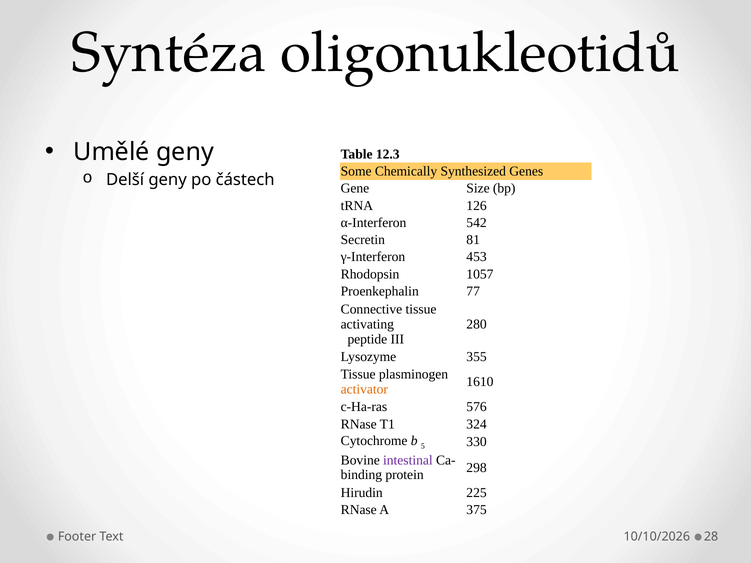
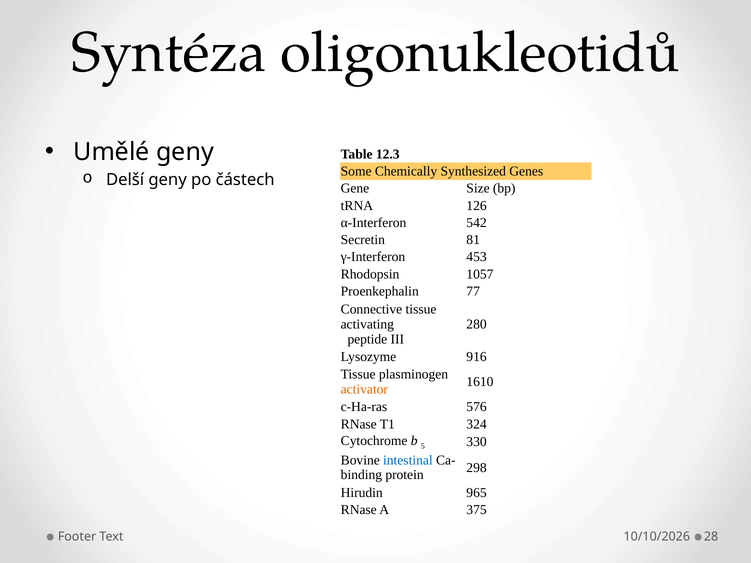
355: 355 -> 916
intestinal colour: purple -> blue
225: 225 -> 965
